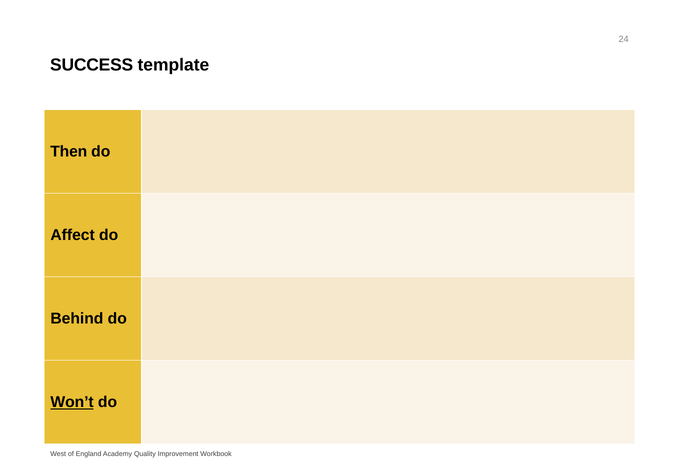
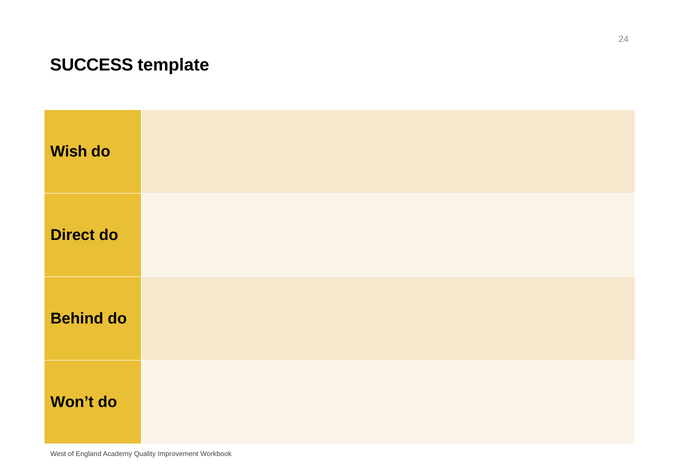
Then: Then -> Wish
Affect: Affect -> Direct
Won’t underline: present -> none
